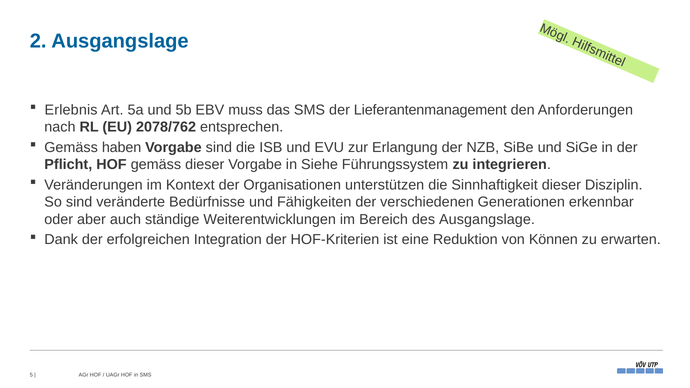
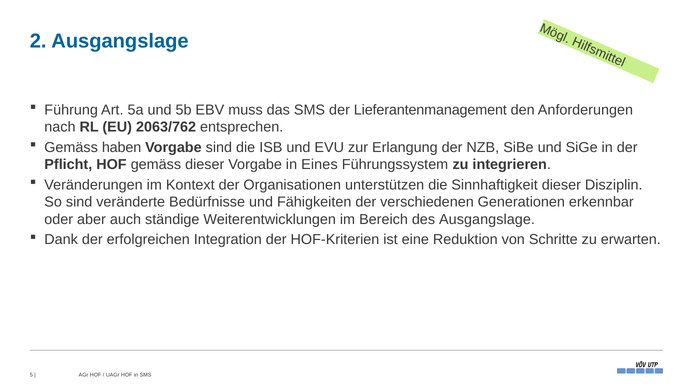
Erlebnis: Erlebnis -> Führung
2078/762: 2078/762 -> 2063/762
Siehe: Siehe -> Eines
Können: Können -> Schritte
